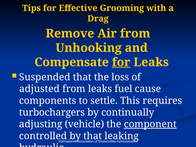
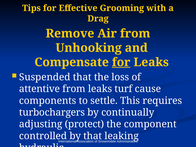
adjusted: adjusted -> attentive
fuel: fuel -> turf
vehicle: vehicle -> protect
component underline: present -> none
